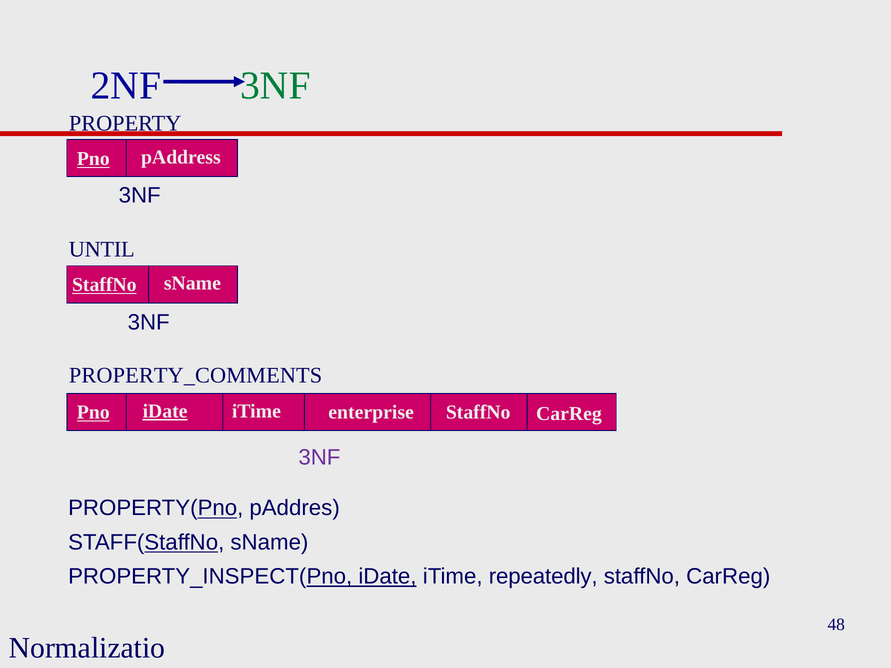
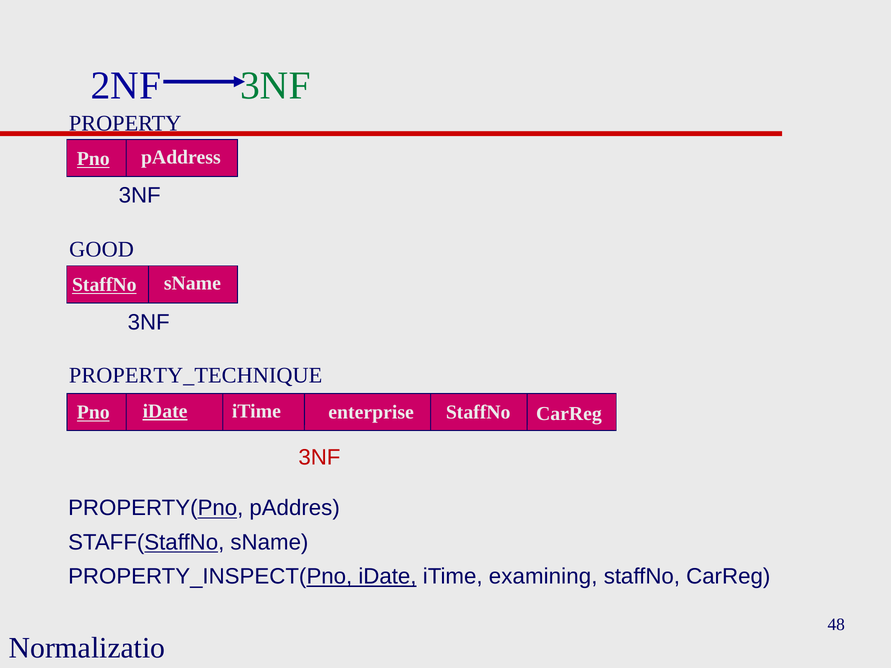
UNTIL: UNTIL -> GOOD
PROPERTY_COMMENTS: PROPERTY_COMMENTS -> PROPERTY_TECHNIQUE
3NF at (319, 457) colour: purple -> red
repeatedly: repeatedly -> examining
